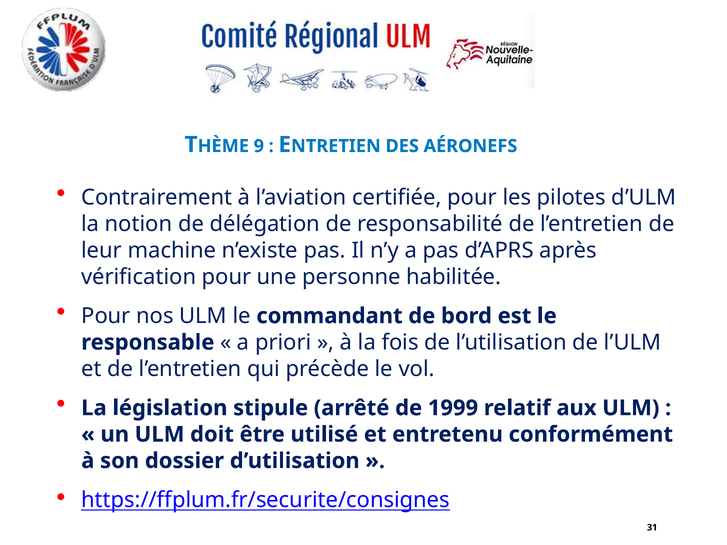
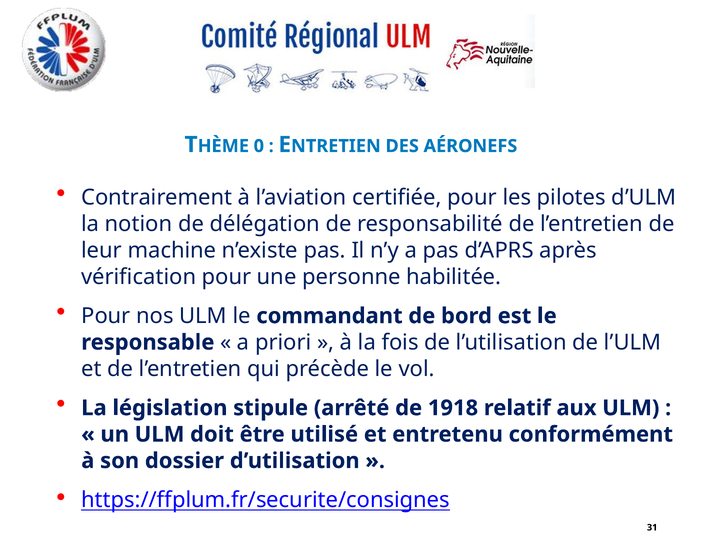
9: 9 -> 0
1999: 1999 -> 1918
